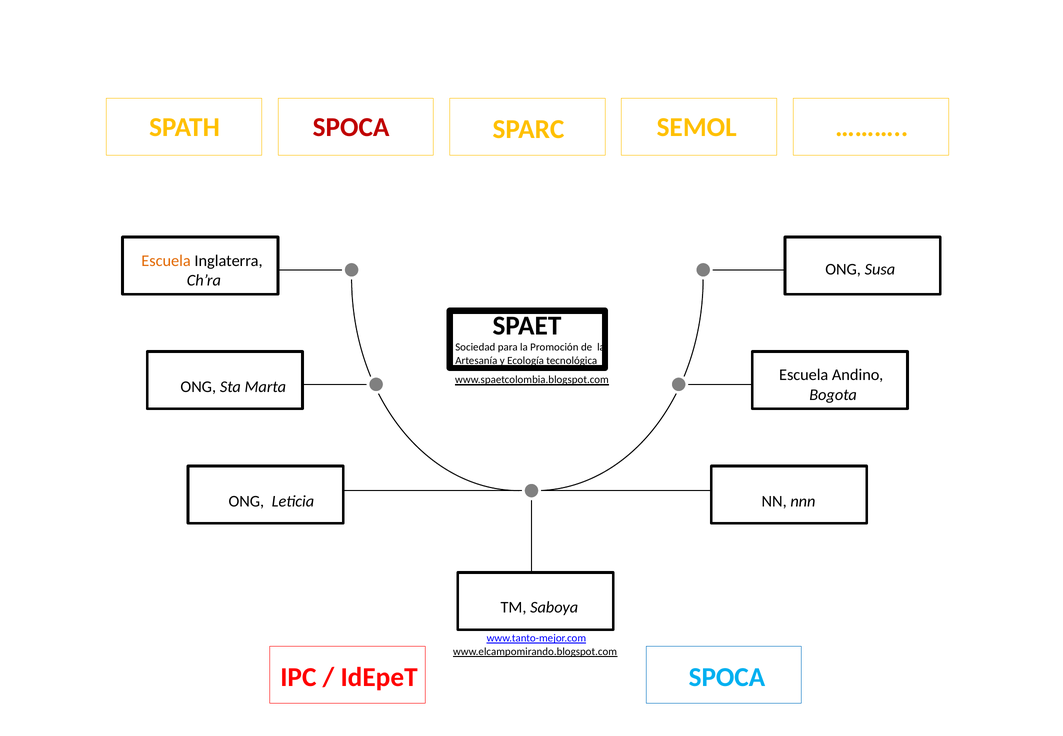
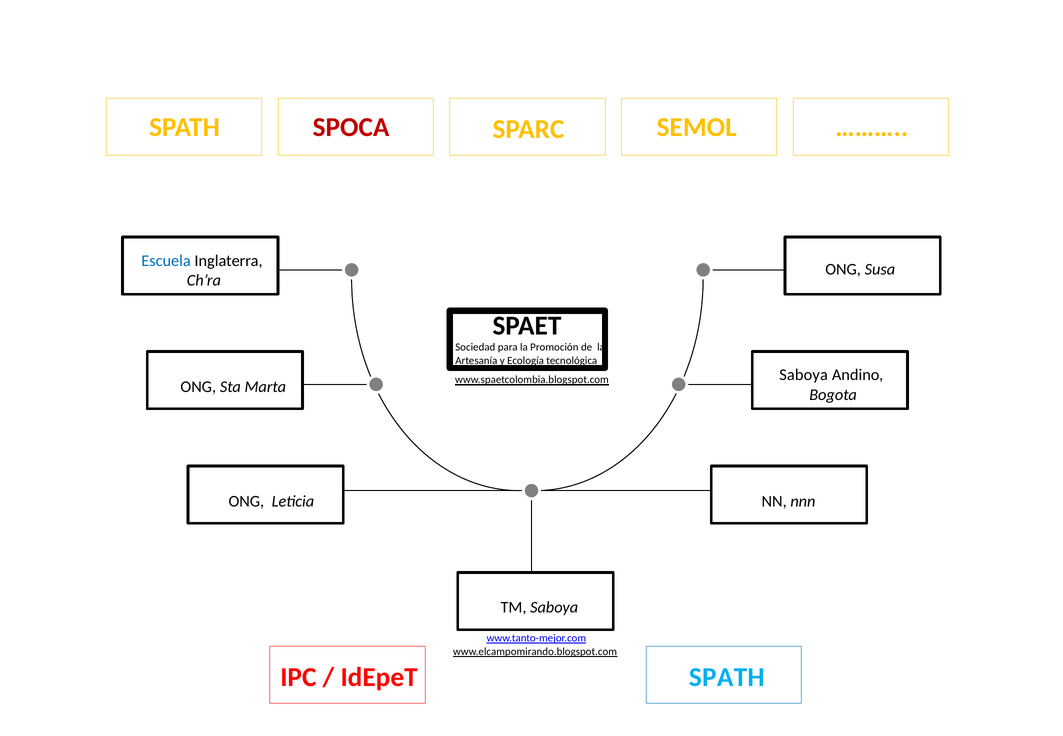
Escuela at (166, 261) colour: orange -> blue
Escuela at (804, 375): Escuela -> Saboya
SPOCA at (727, 677): SPOCA -> SPATH
